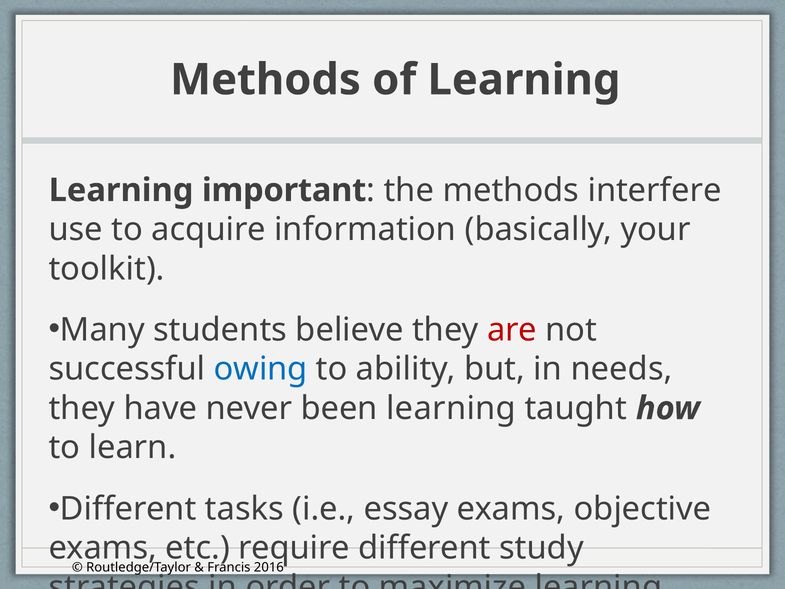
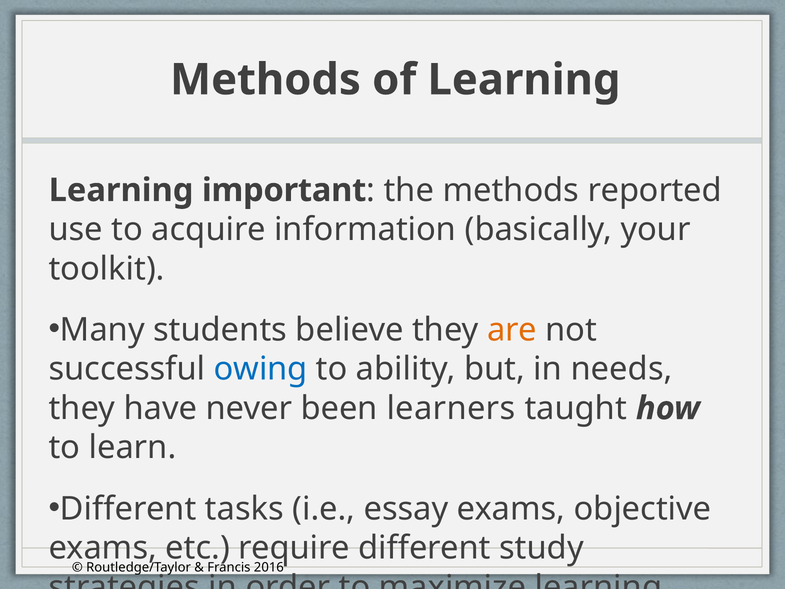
interfere: interfere -> reported
are colour: red -> orange
been learning: learning -> learners
